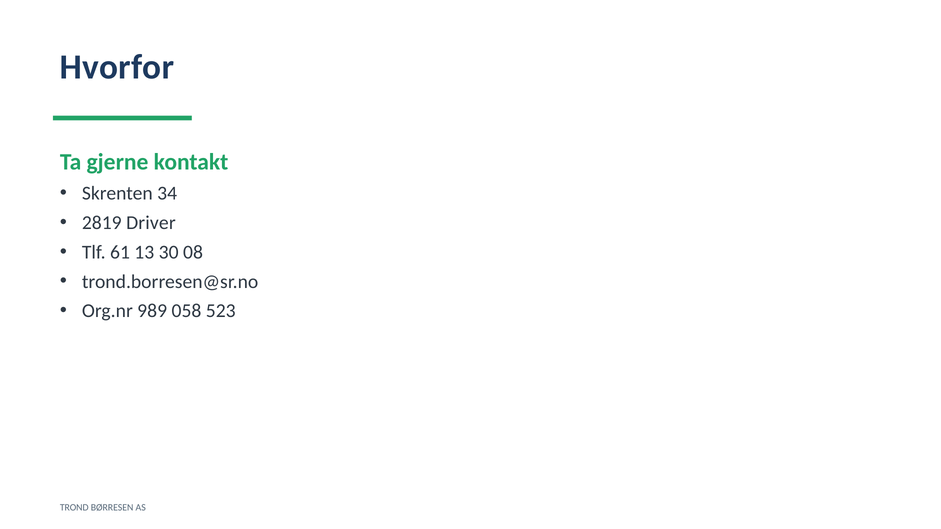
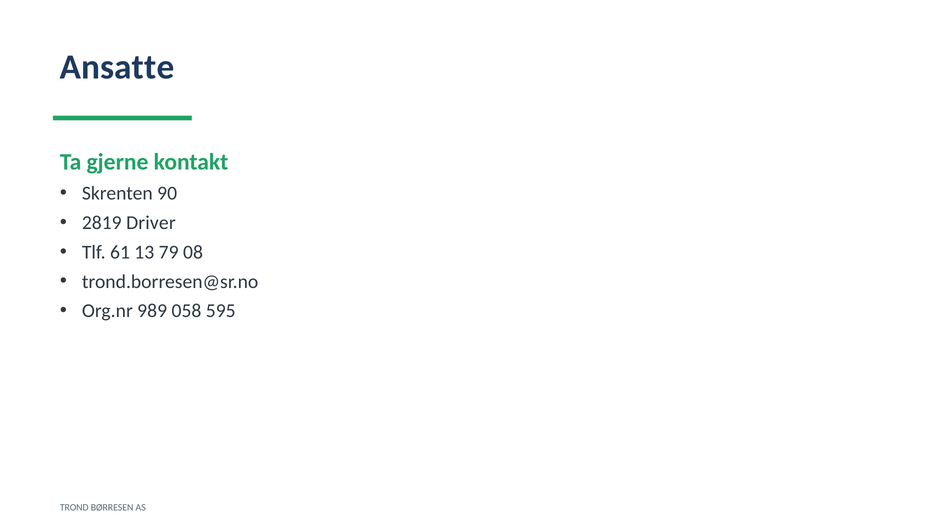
Hvorfor: Hvorfor -> Ansatte
34: 34 -> 90
30: 30 -> 79
523: 523 -> 595
